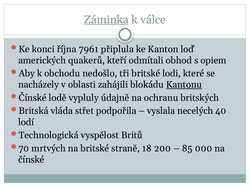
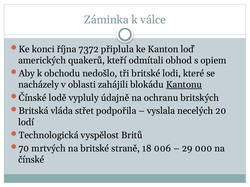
Záminka underline: present -> none
7961: 7961 -> 7372
40: 40 -> 20
200: 200 -> 006
85: 85 -> 29
